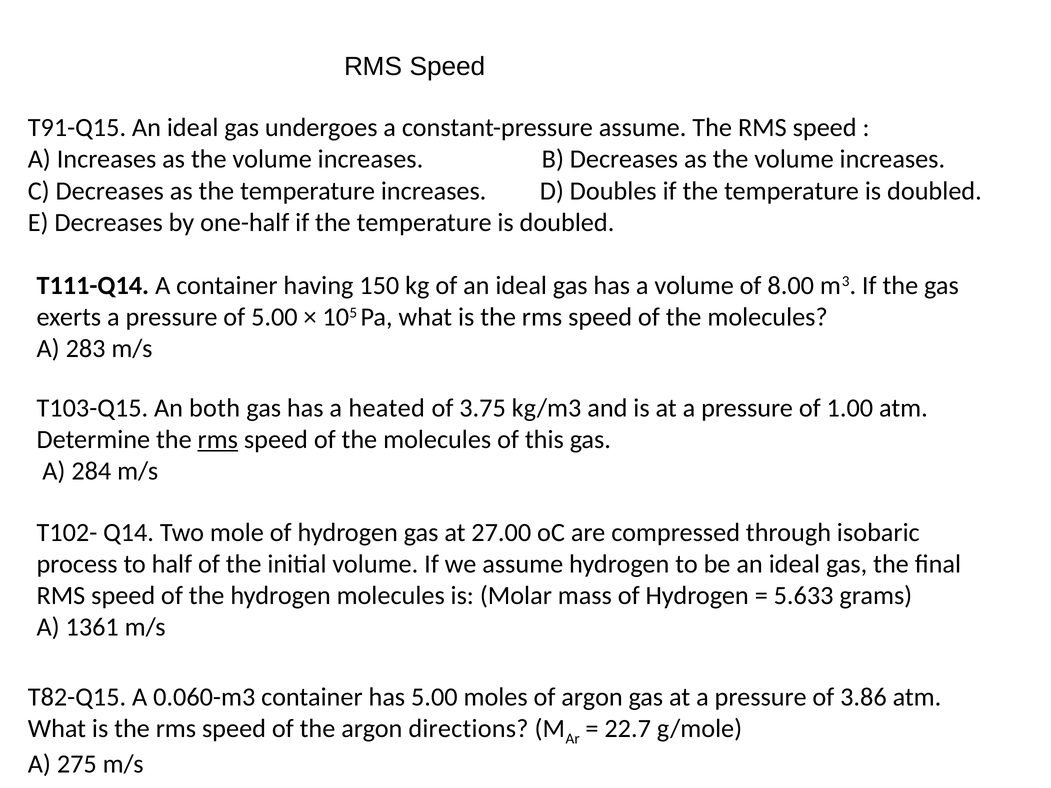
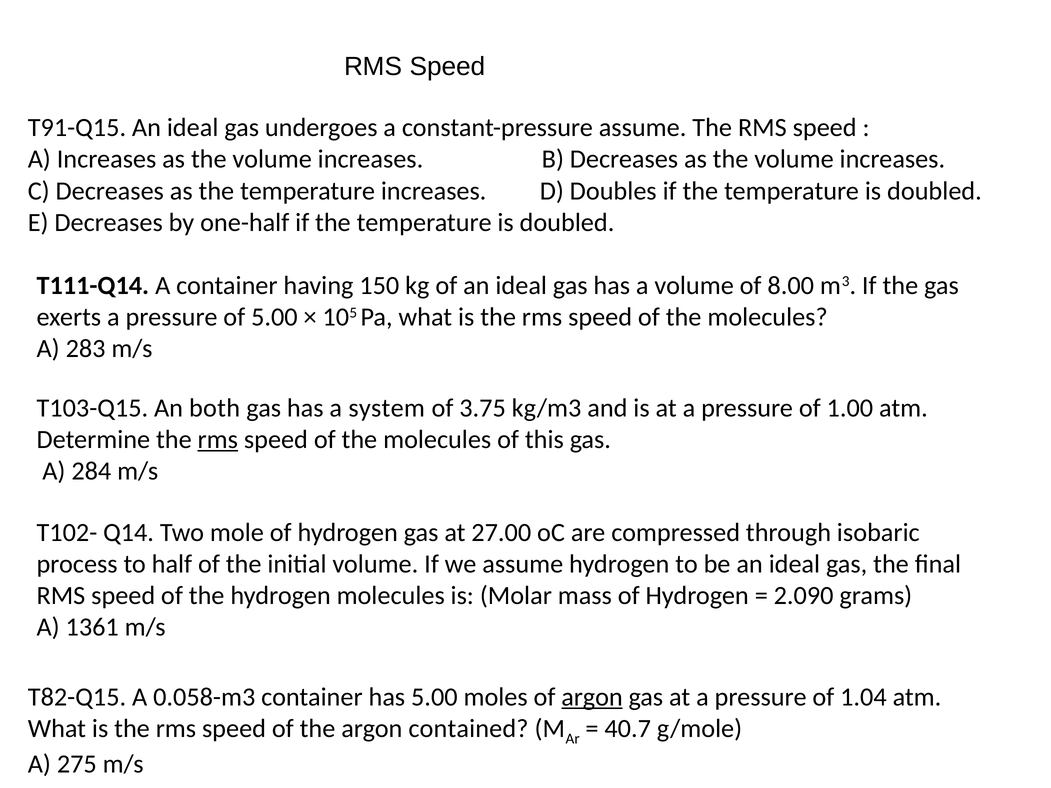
heated: heated -> system
5.633: 5.633 -> 2.090
0.060-m3: 0.060-m3 -> 0.058-m3
argon at (592, 697) underline: none -> present
3.86: 3.86 -> 1.04
directions: directions -> contained
22.7: 22.7 -> 40.7
